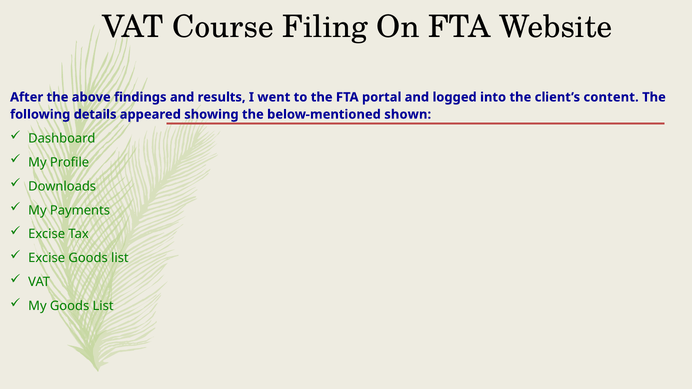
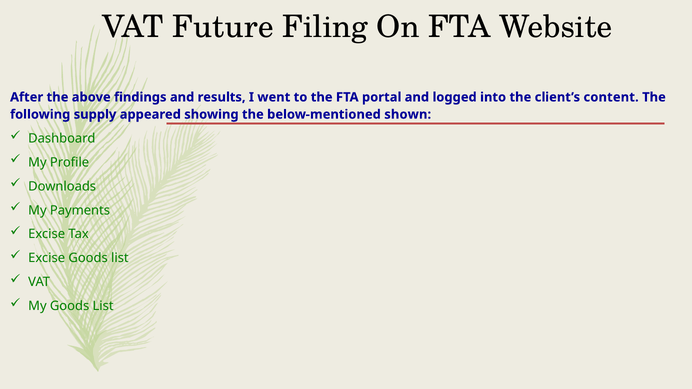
Course: Course -> Future
details: details -> supply
